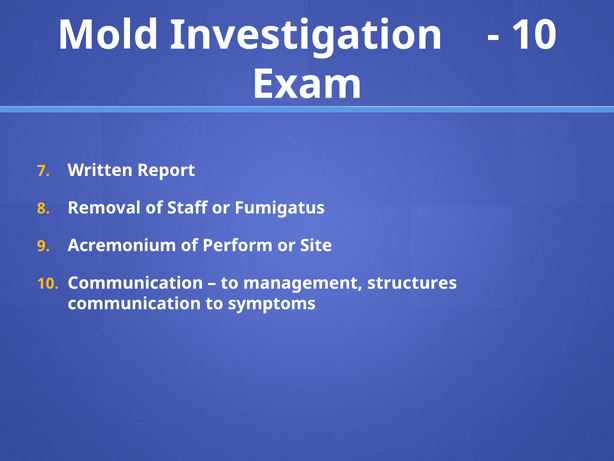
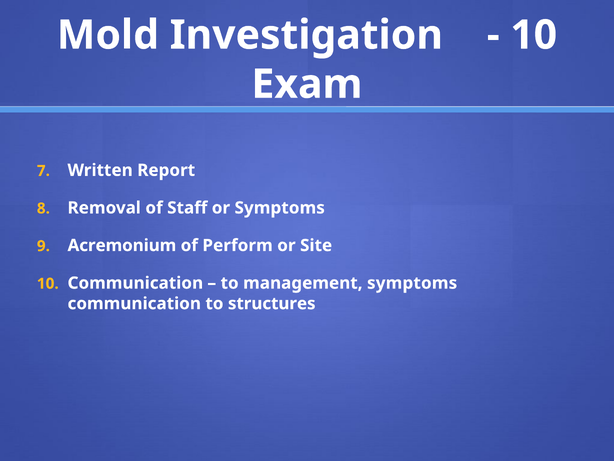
or Fumigatus: Fumigatus -> Symptoms
management structures: structures -> symptoms
symptoms: symptoms -> structures
